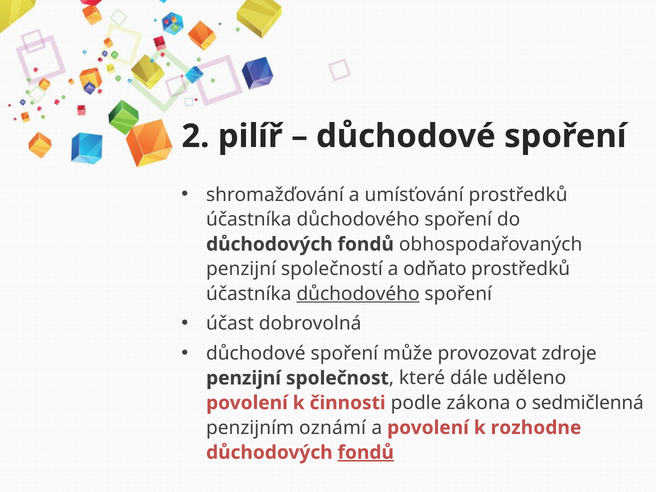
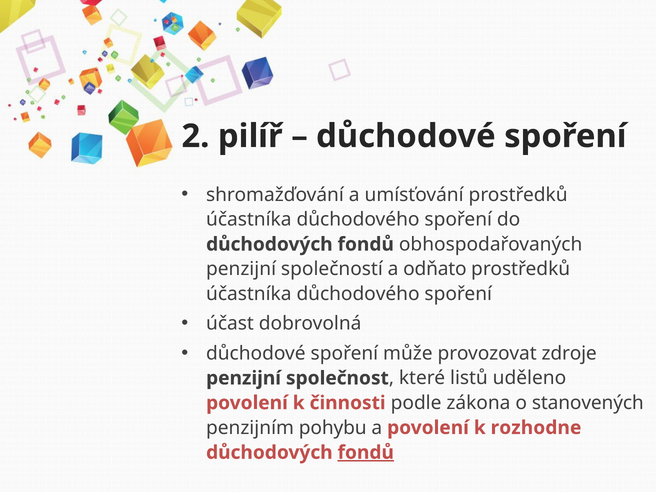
důchodového at (358, 294) underline: present -> none
dále: dále -> listů
sedmičlenná: sedmičlenná -> stanovených
oznámí: oznámí -> pohybu
